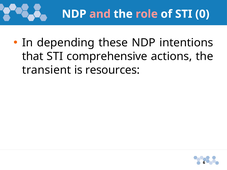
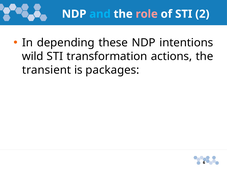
and colour: pink -> light blue
0: 0 -> 2
that: that -> wild
comprehensive: comprehensive -> transformation
resources: resources -> packages
